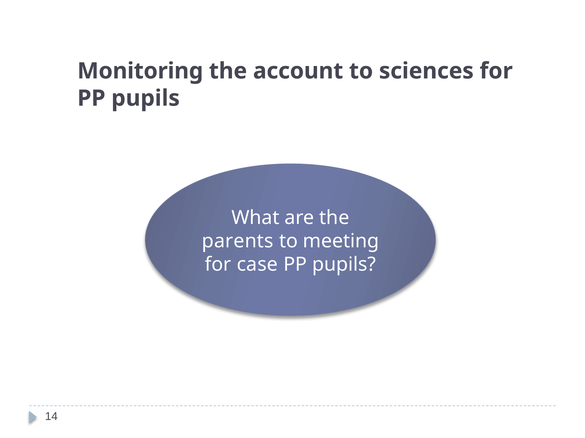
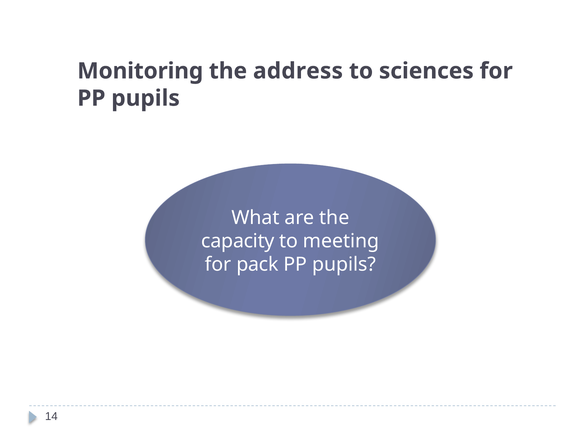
account: account -> address
parents: parents -> capacity
case: case -> pack
